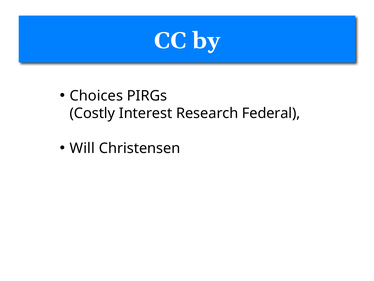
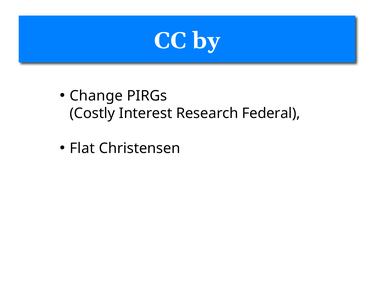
Choices: Choices -> Change
Will: Will -> Flat
